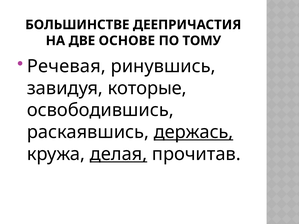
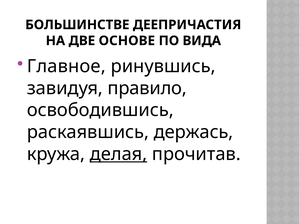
ТОМУ: ТОМУ -> ВИДА
Речевая: Речевая -> Главное
которые: которые -> правило
держась underline: present -> none
